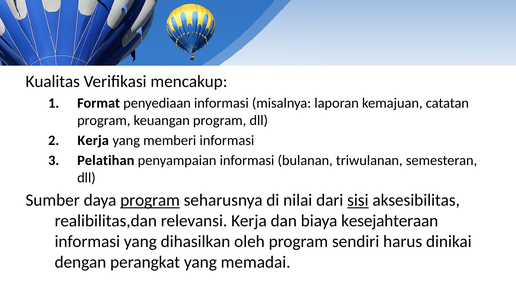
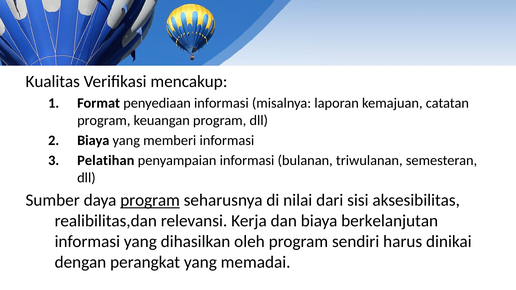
Kerja at (93, 141): Kerja -> Biaya
sisi underline: present -> none
kesejahteraan: kesejahteraan -> berkelanjutan
